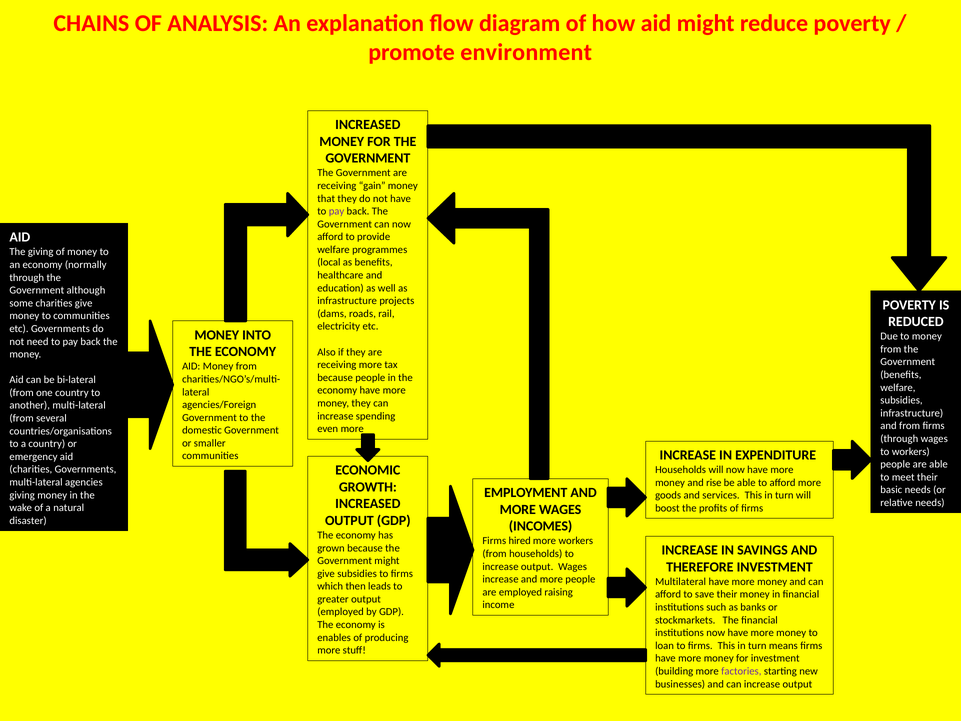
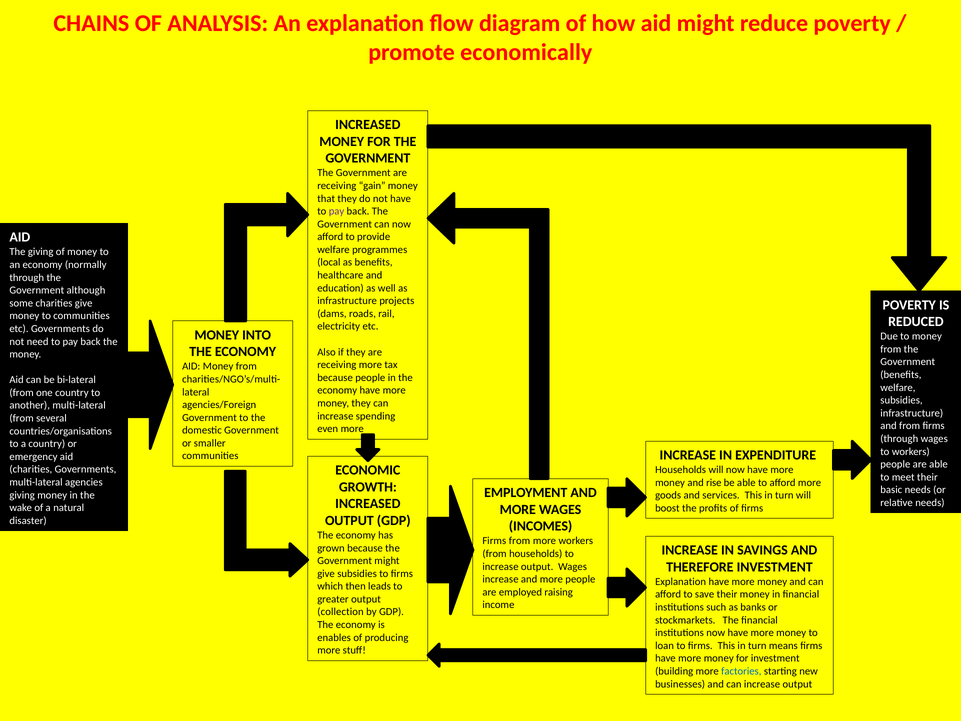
environment: environment -> economically
Firms hired: hired -> from
Multilateral at (681, 581): Multilateral -> Explanation
employed at (341, 612): employed -> collection
factories colour: purple -> blue
